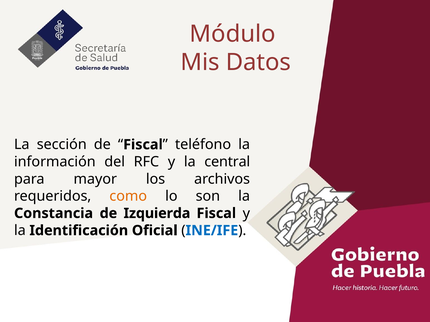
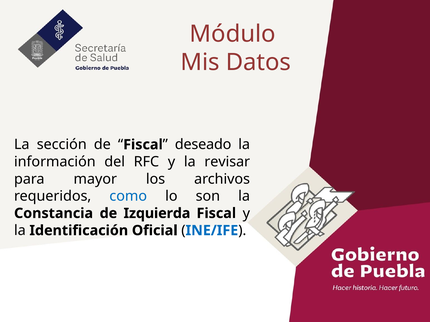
teléfono: teléfono -> deseado
central: central -> revisar
como colour: orange -> blue
